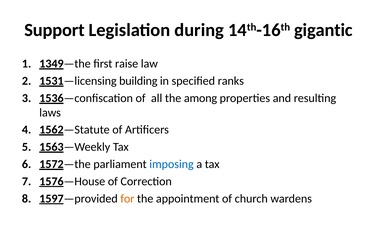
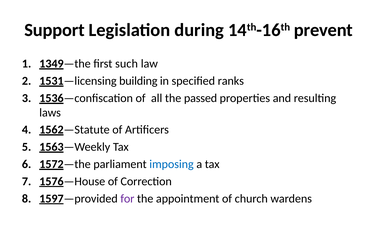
gigantic: gigantic -> prevent
raise: raise -> such
among: among -> passed
for colour: orange -> purple
